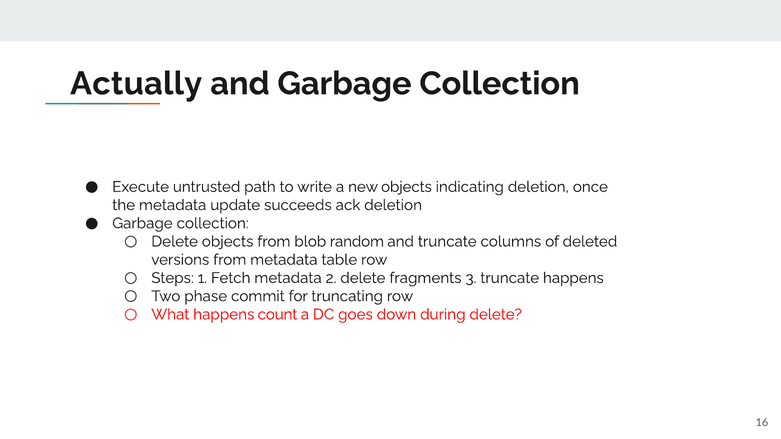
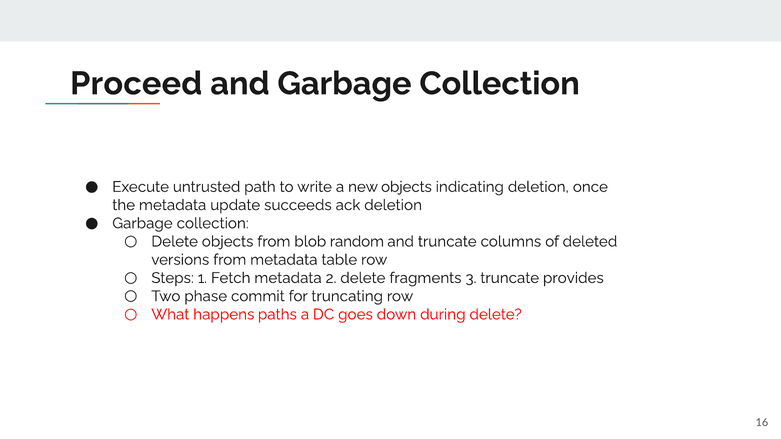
Actually: Actually -> Proceed
truncate happens: happens -> provides
count: count -> paths
